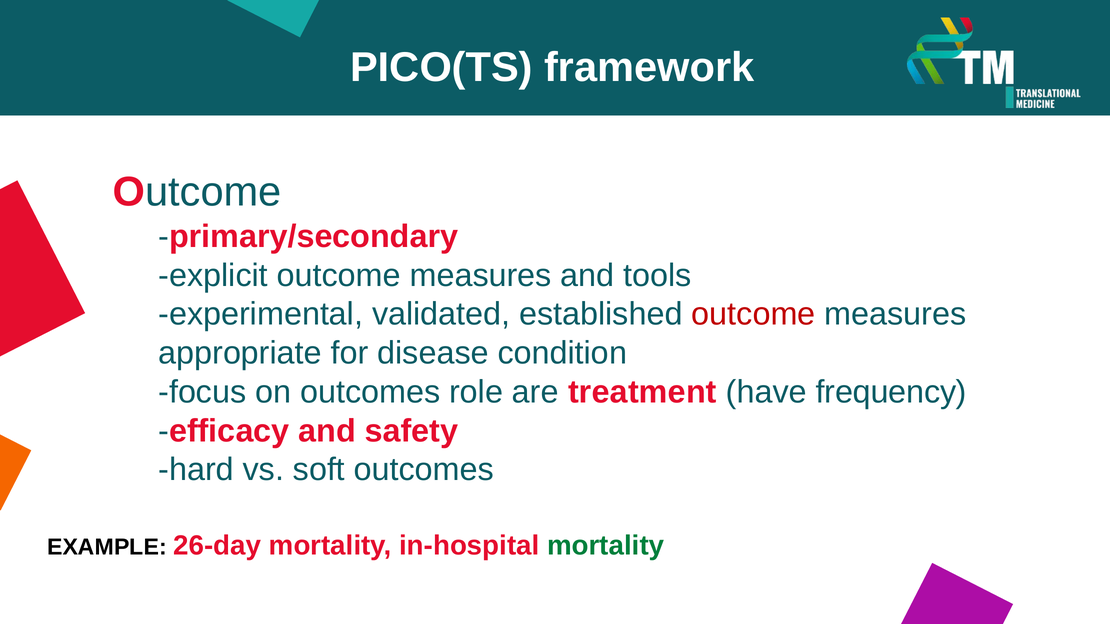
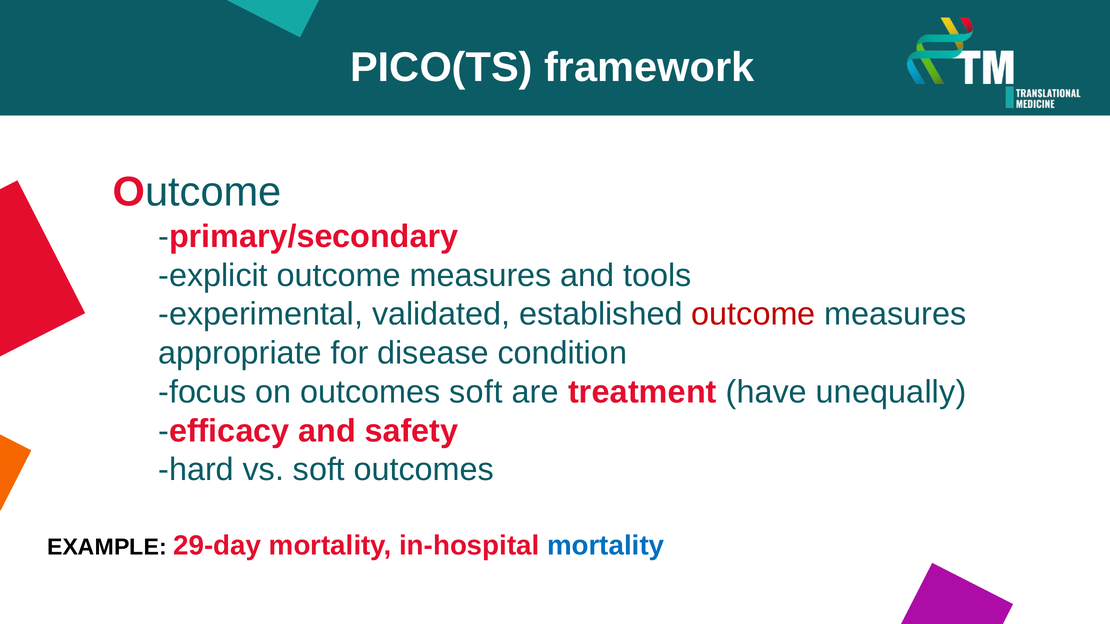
outcomes role: role -> soft
frequency: frequency -> unequally
26-day: 26-day -> 29-day
mortality at (606, 546) colour: green -> blue
